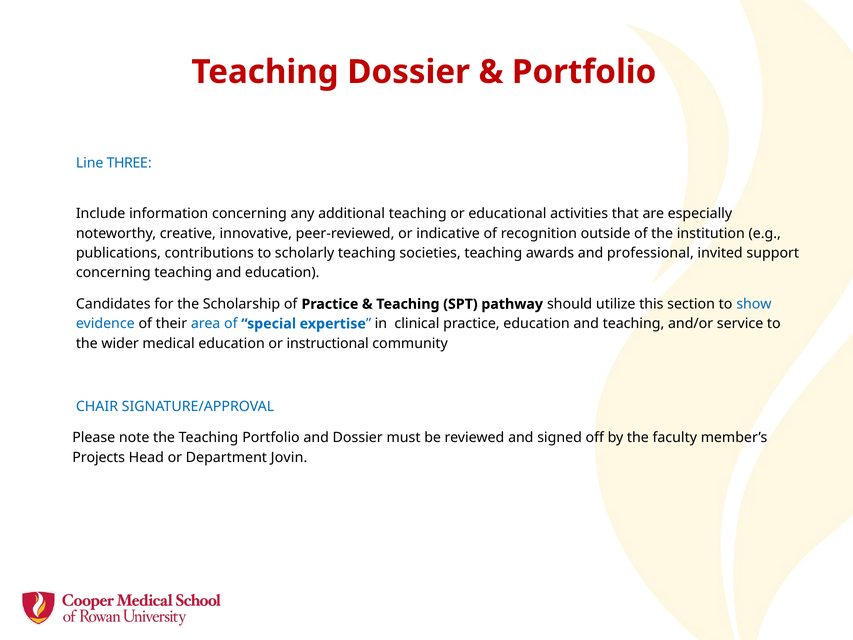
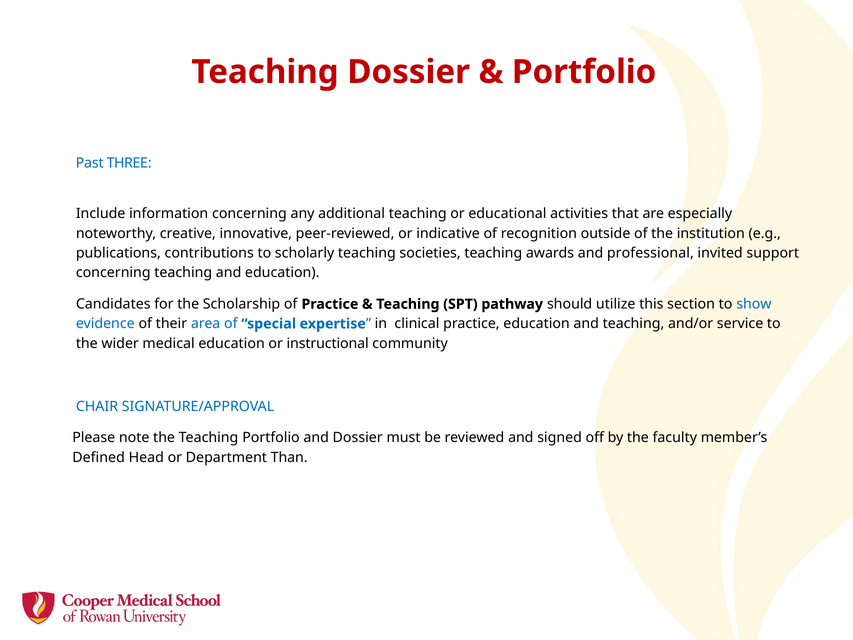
Line: Line -> Past
Projects: Projects -> Defined
Jovin: Jovin -> Than
